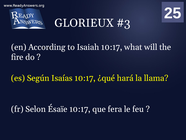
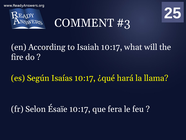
GLORIEUX: GLORIEUX -> COMMENT
